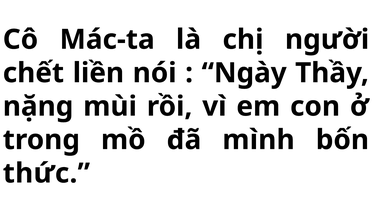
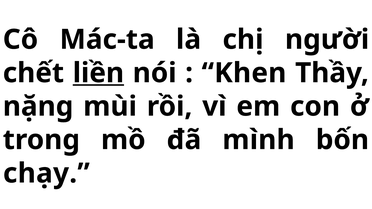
liền underline: none -> present
Ngày: Ngày -> Khen
thức: thức -> chạy
